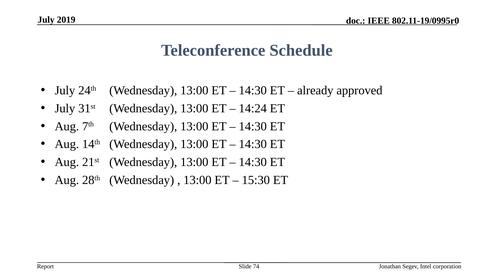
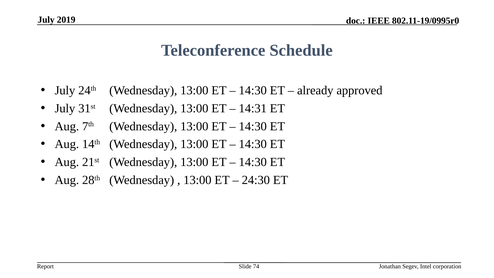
14:24: 14:24 -> 14:31
15:30: 15:30 -> 24:30
